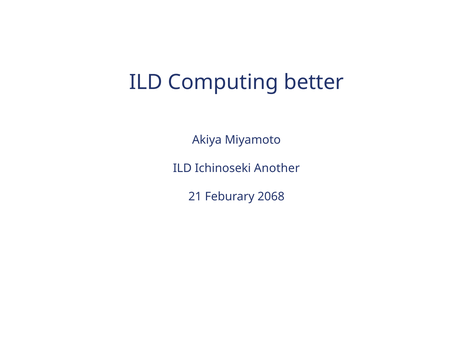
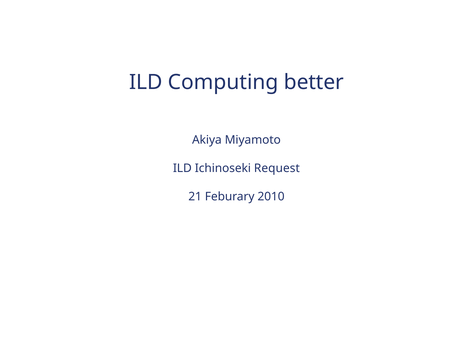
Another: Another -> Request
2068: 2068 -> 2010
